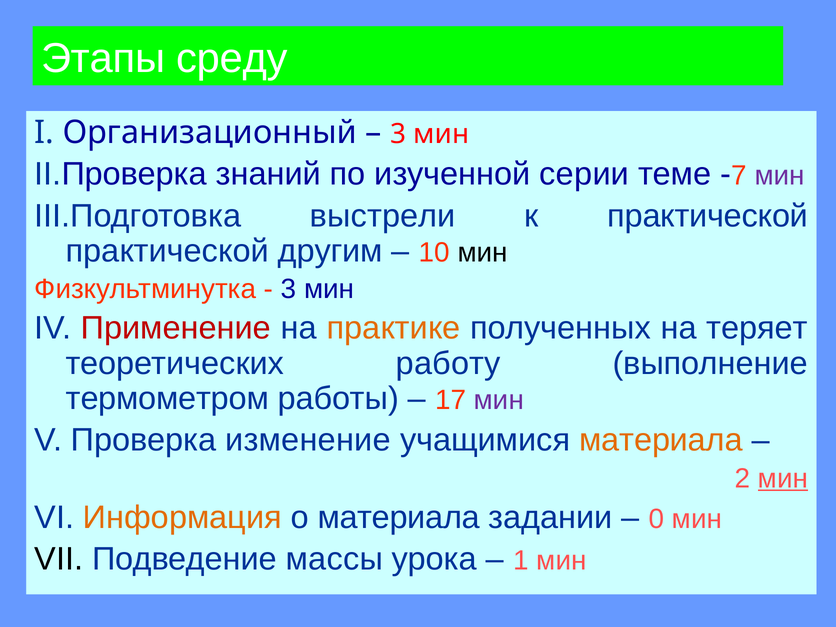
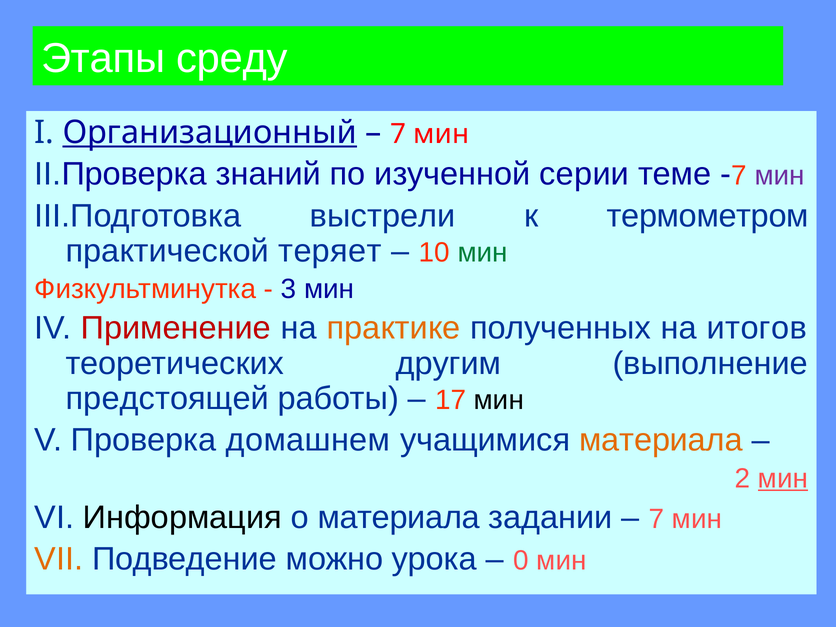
Организационный underline: none -> present
3 at (398, 134): 3 -> 7
к практической: практической -> термометром
другим: другим -> теряет
мин at (483, 252) colour: black -> green
теряет: теряет -> итогов
работу: работу -> другим
термометром: термометром -> предстоящей
мин at (499, 400) colour: purple -> black
изменение: изменение -> домашнем
Информация colour: orange -> black
0 at (657, 519): 0 -> 7
VII colour: black -> orange
массы: массы -> можно
1: 1 -> 0
